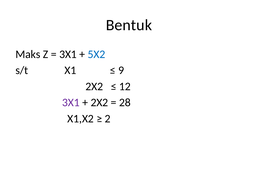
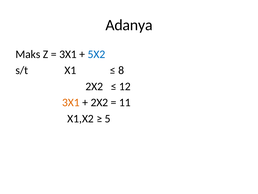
Bentuk: Bentuk -> Adanya
9: 9 -> 8
3X1 at (71, 102) colour: purple -> orange
28: 28 -> 11
2: 2 -> 5
